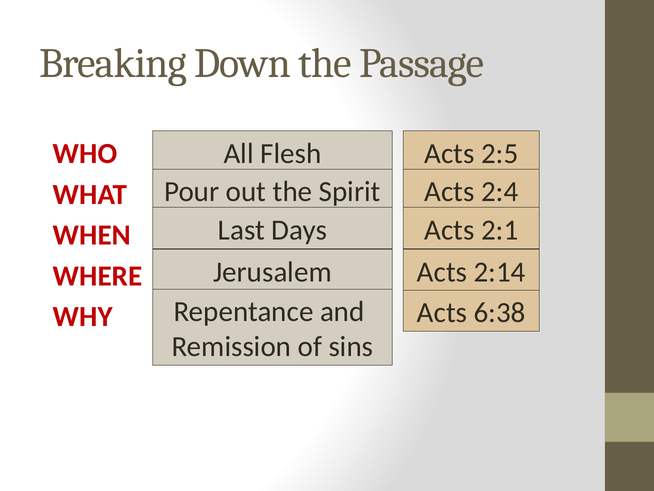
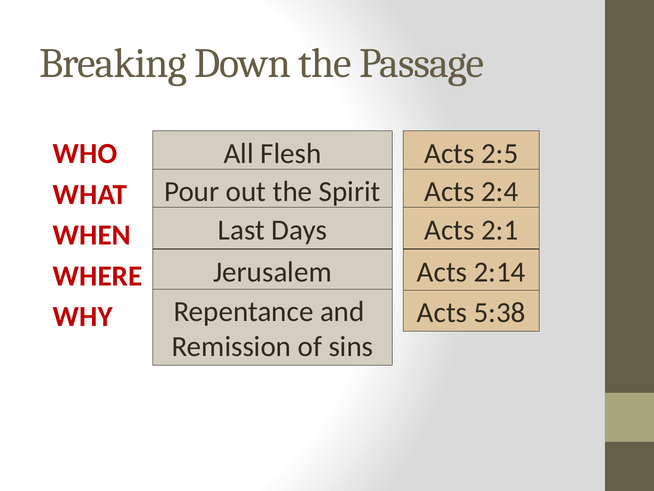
6:38: 6:38 -> 5:38
